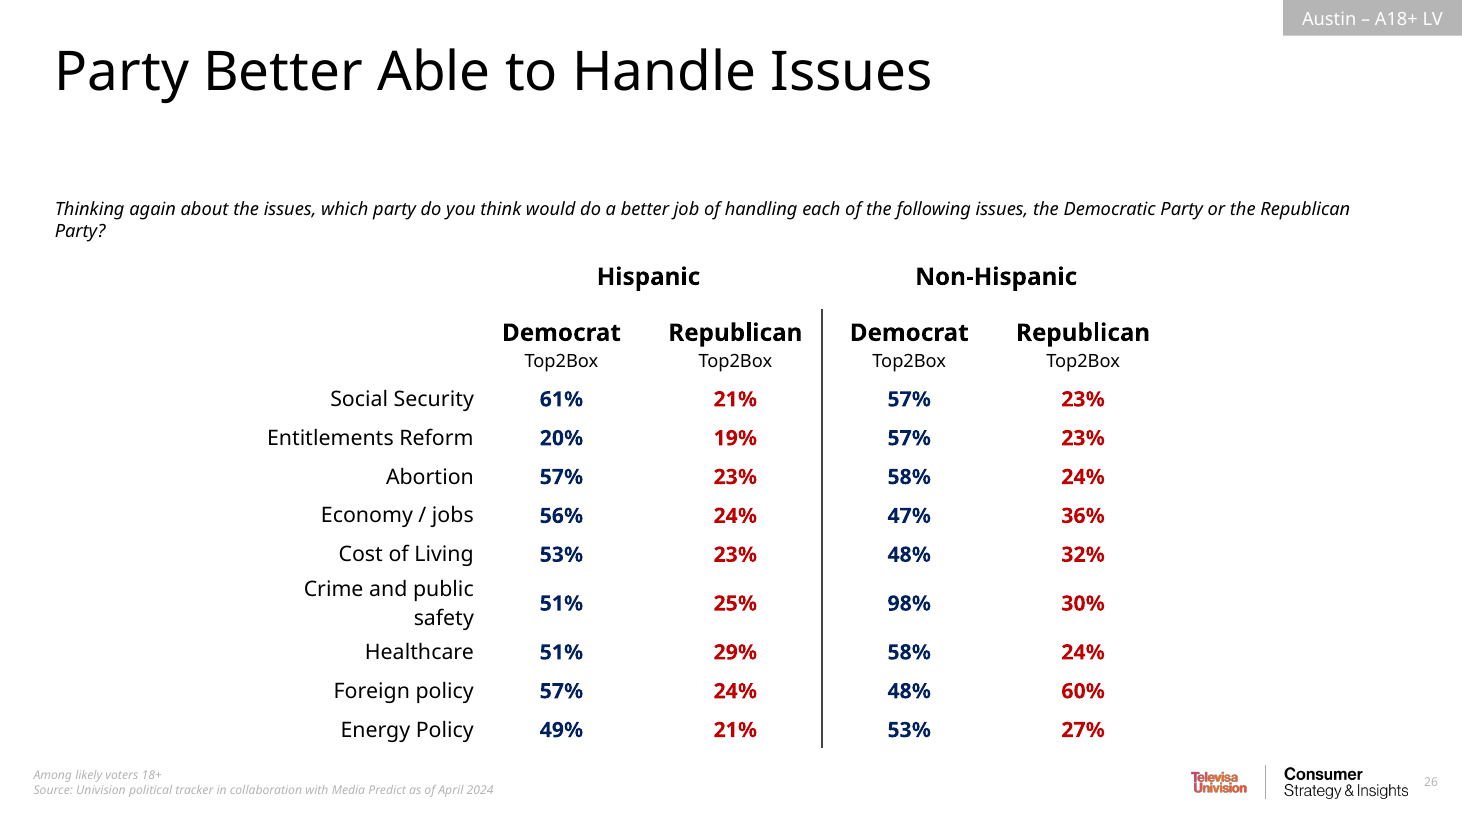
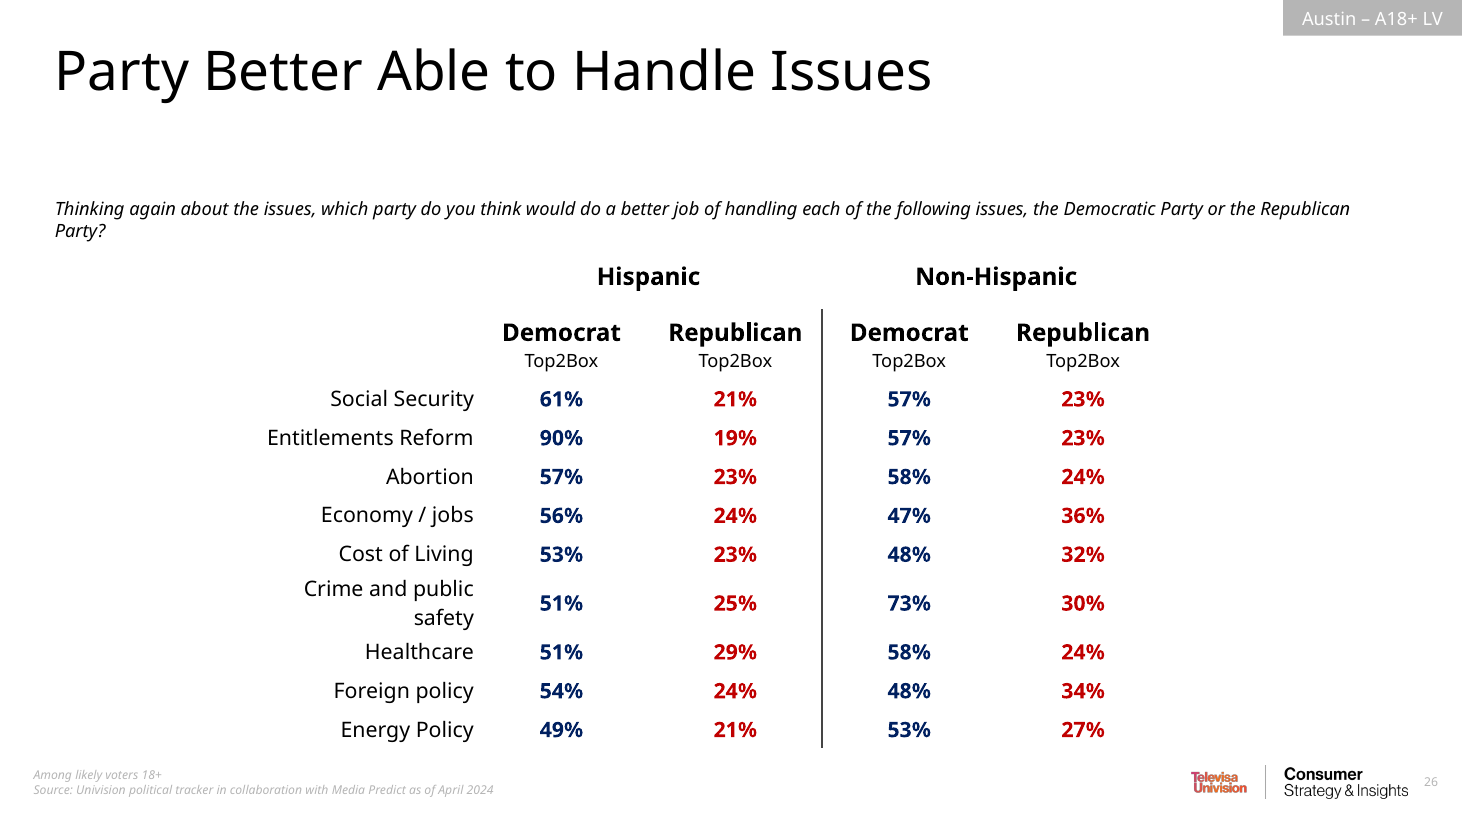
20%: 20% -> 90%
98%: 98% -> 73%
policy 57%: 57% -> 54%
60%: 60% -> 34%
